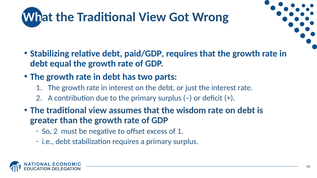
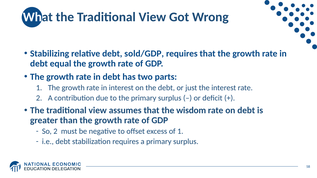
paid/GDP: paid/GDP -> sold/GDP
